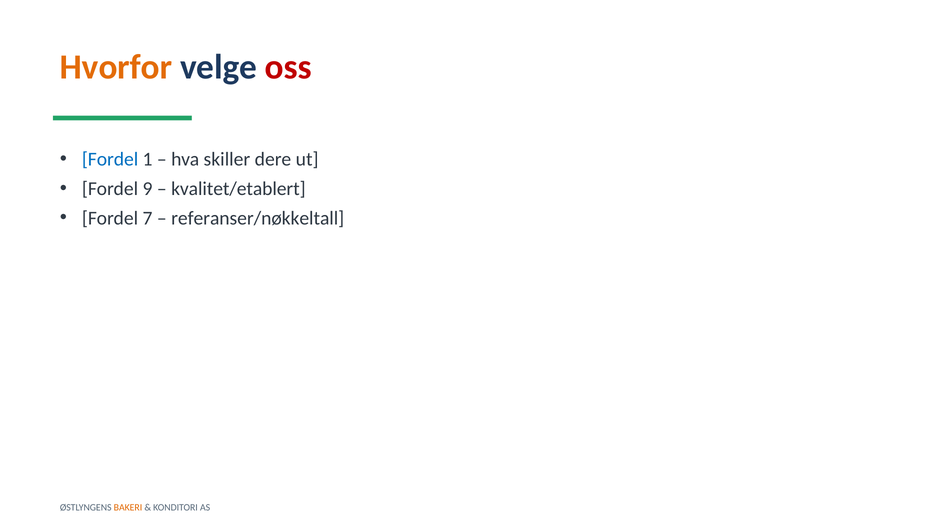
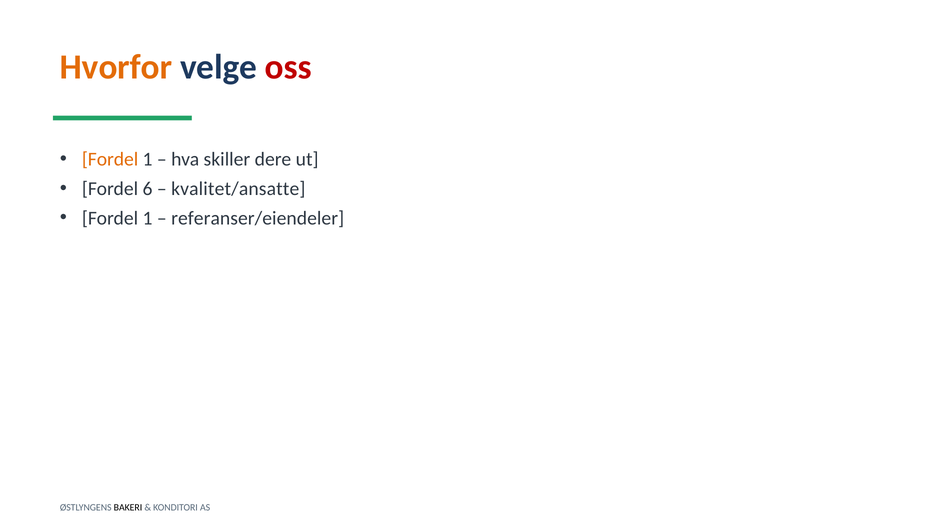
Fordel at (110, 159) colour: blue -> orange
9: 9 -> 6
kvalitet/etablert: kvalitet/etablert -> kvalitet/ansatte
7 at (148, 218): 7 -> 1
referanser/nøkkeltall: referanser/nøkkeltall -> referanser/eiendeler
BAKERI colour: orange -> black
